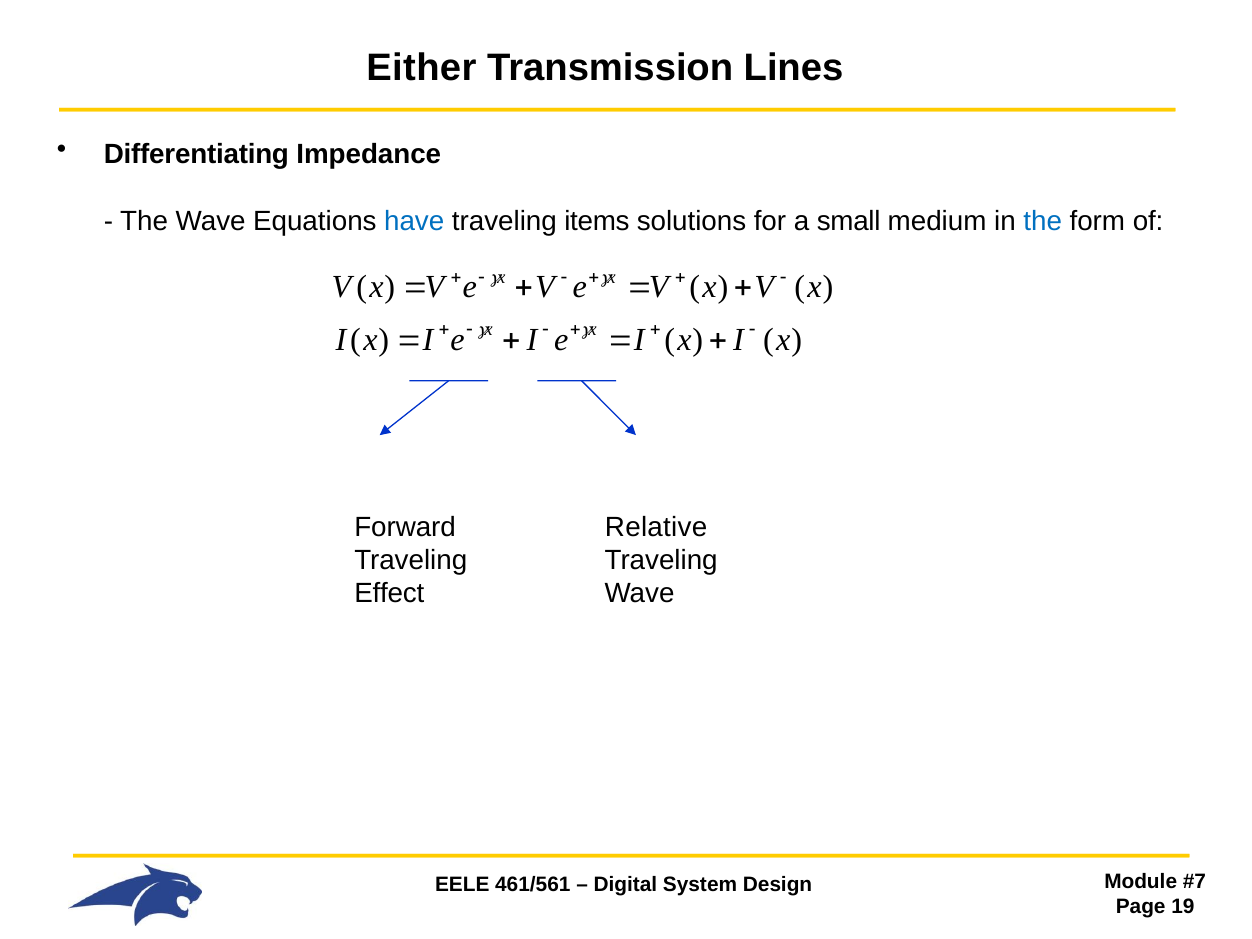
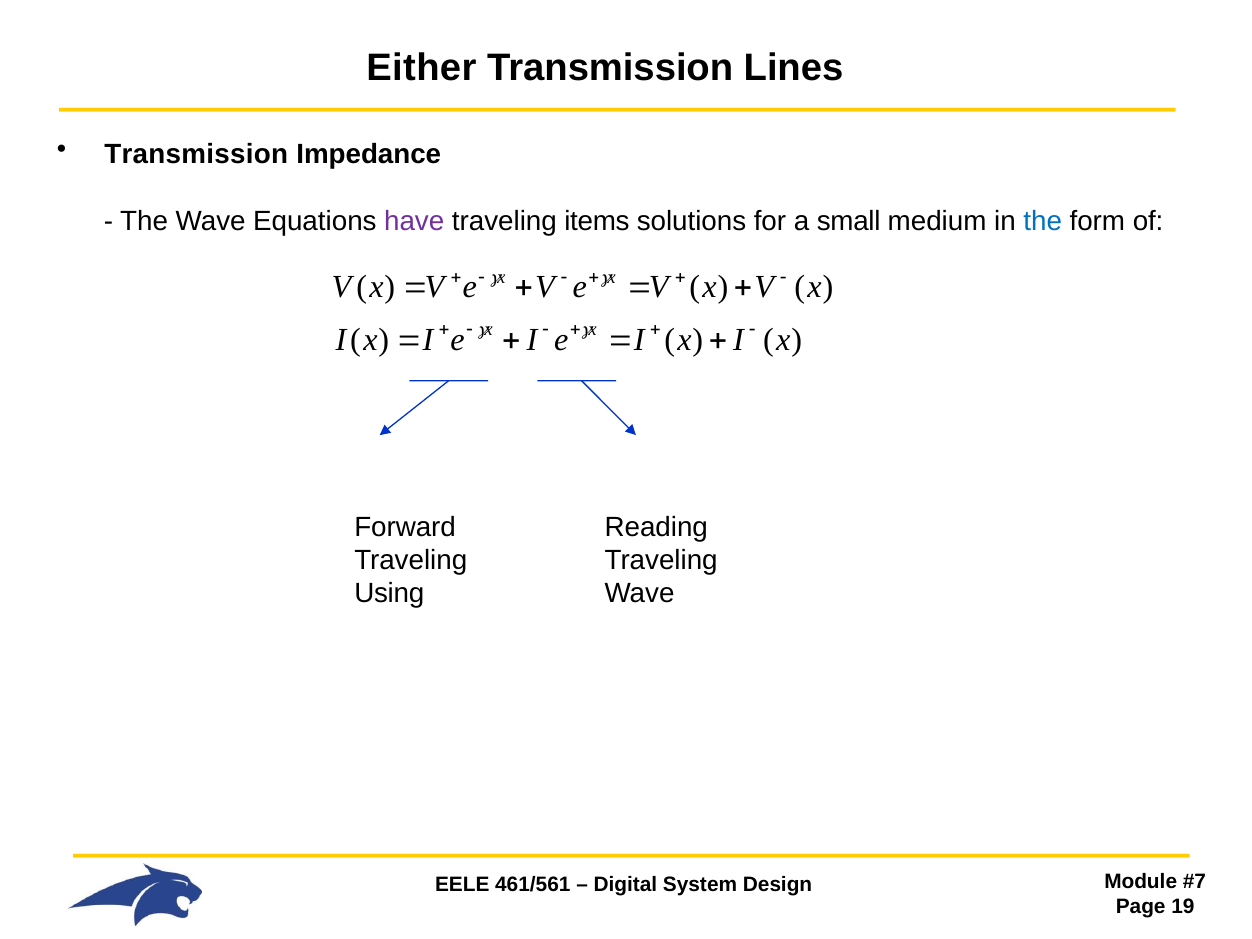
Differentiating at (196, 154): Differentiating -> Transmission
have colour: blue -> purple
Relative: Relative -> Reading
Effect: Effect -> Using
